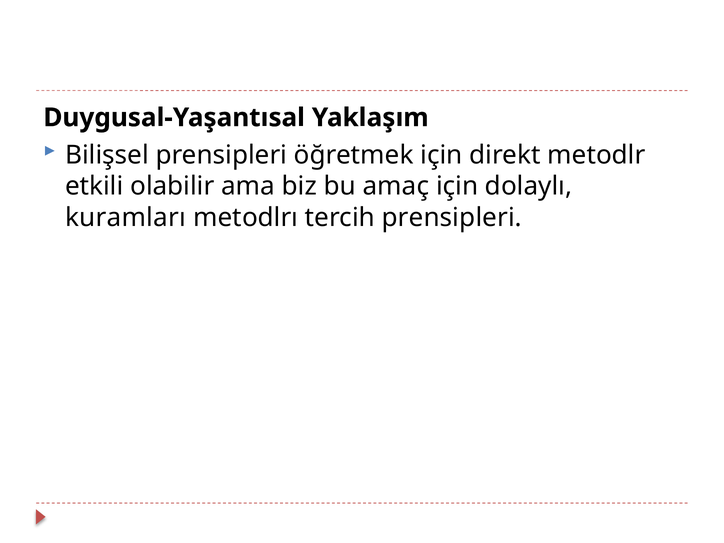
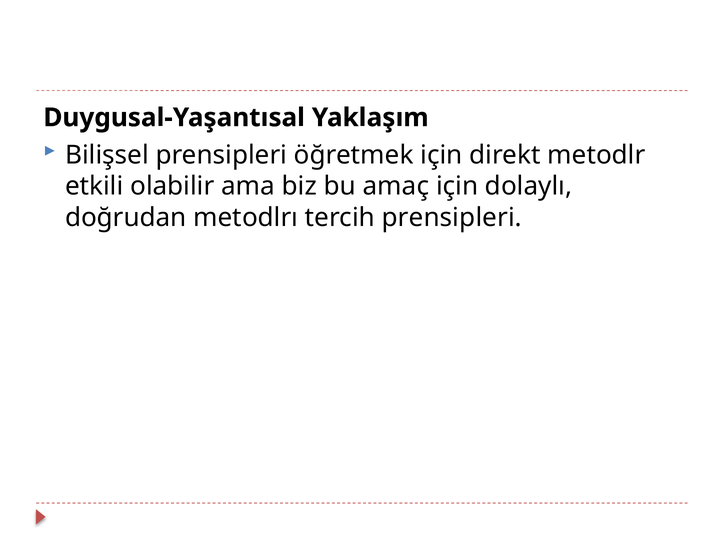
kuramları: kuramları -> doğrudan
